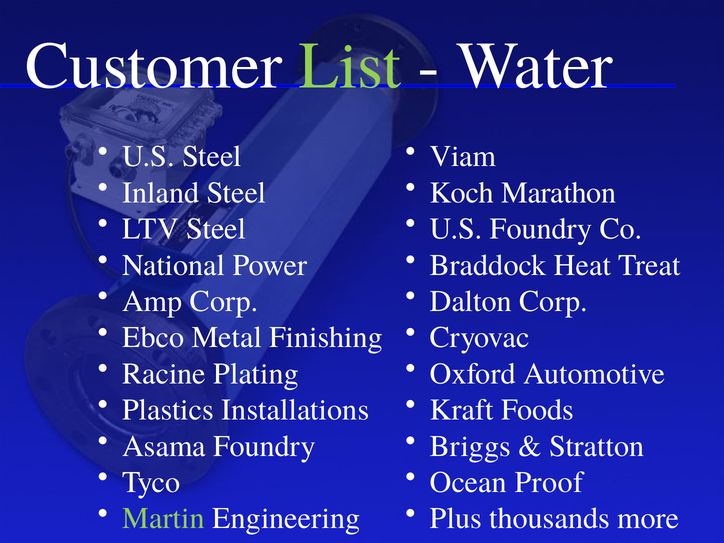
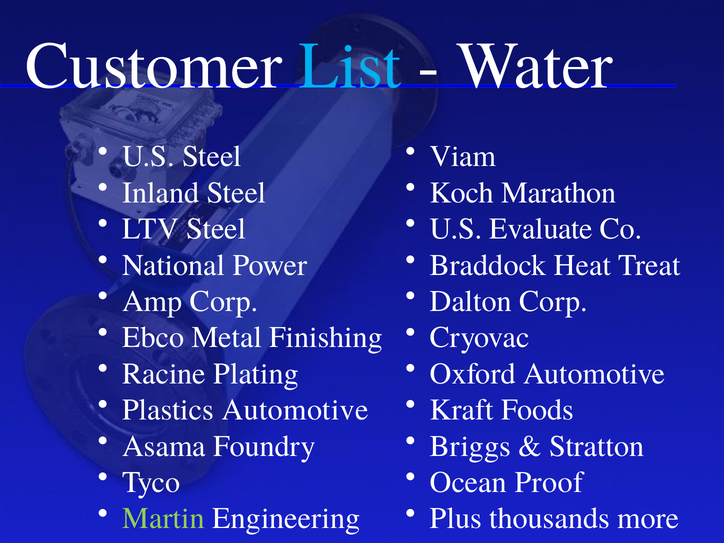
List colour: light green -> light blue
U.S Foundry: Foundry -> Evaluate
Plastics Installations: Installations -> Automotive
